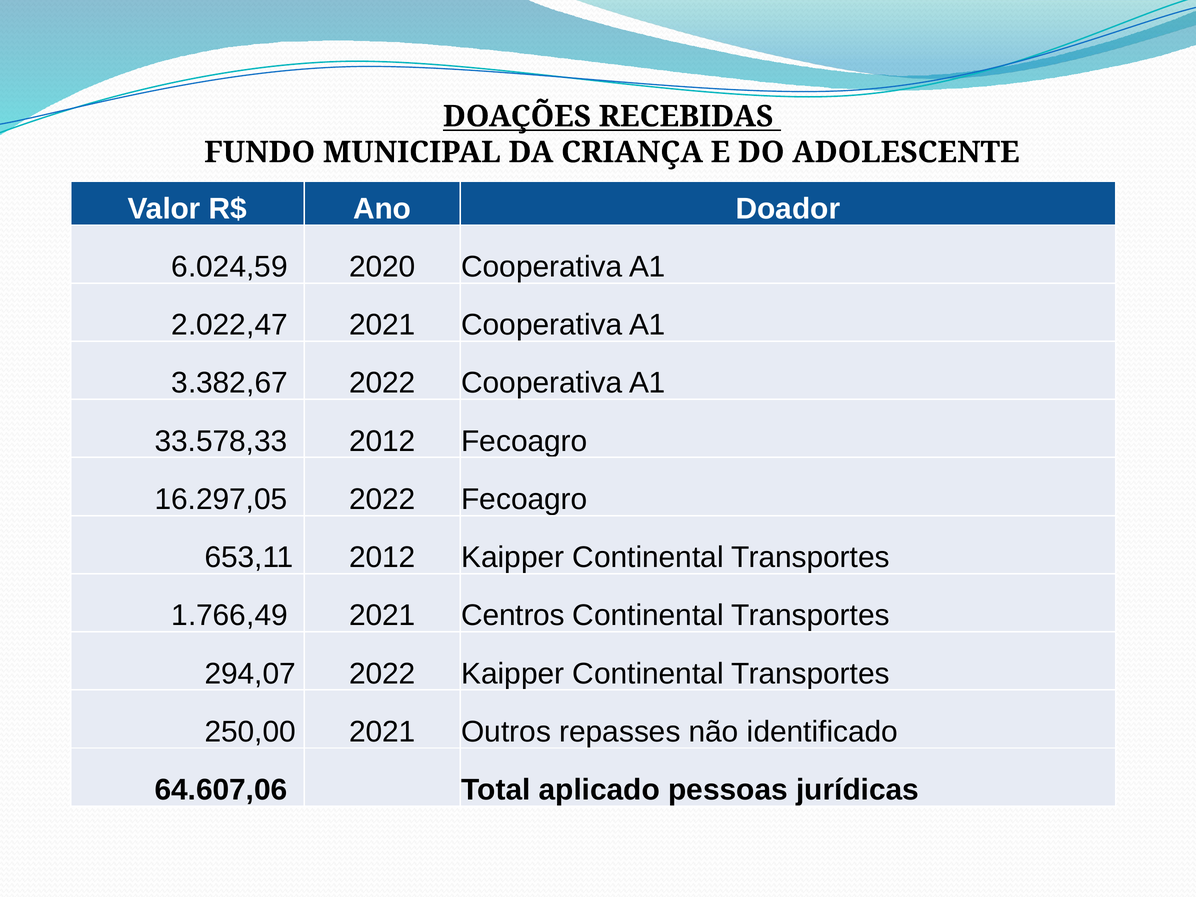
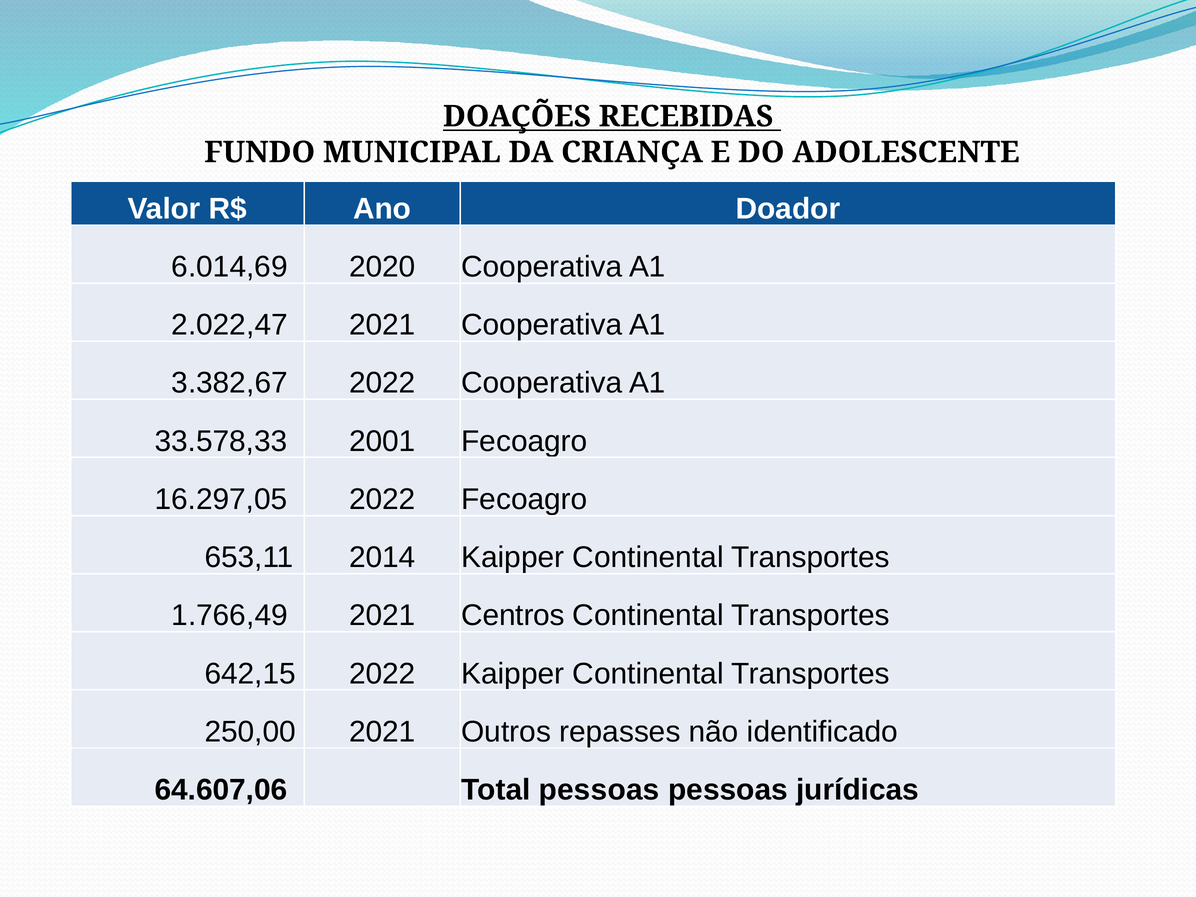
6.024,59: 6.024,59 -> 6.014,69
33.578,33 2012: 2012 -> 2001
653,11 2012: 2012 -> 2014
294,07: 294,07 -> 642,15
Total aplicado: aplicado -> pessoas
